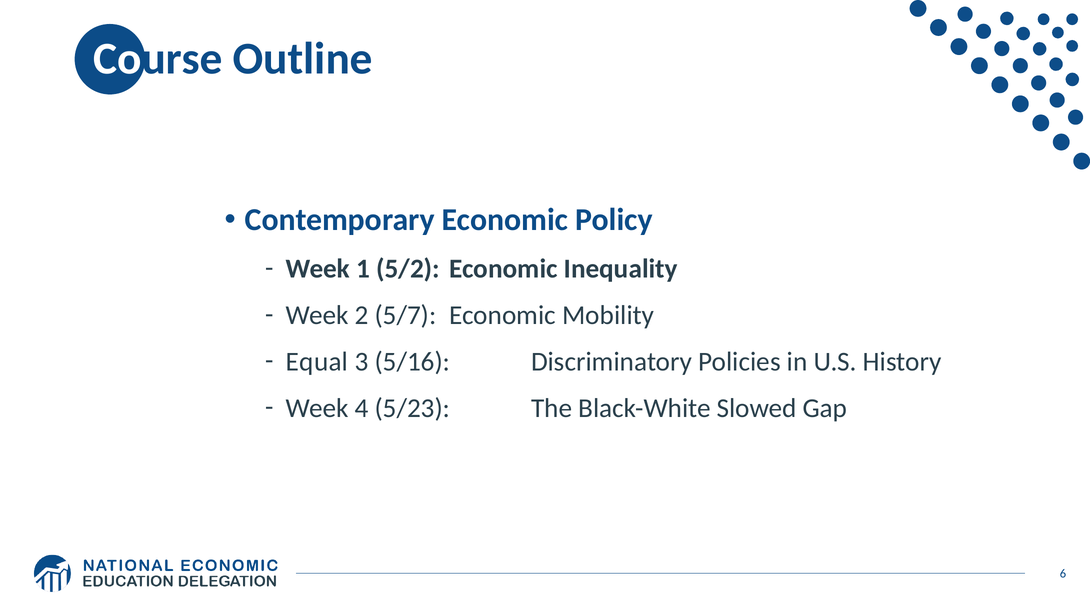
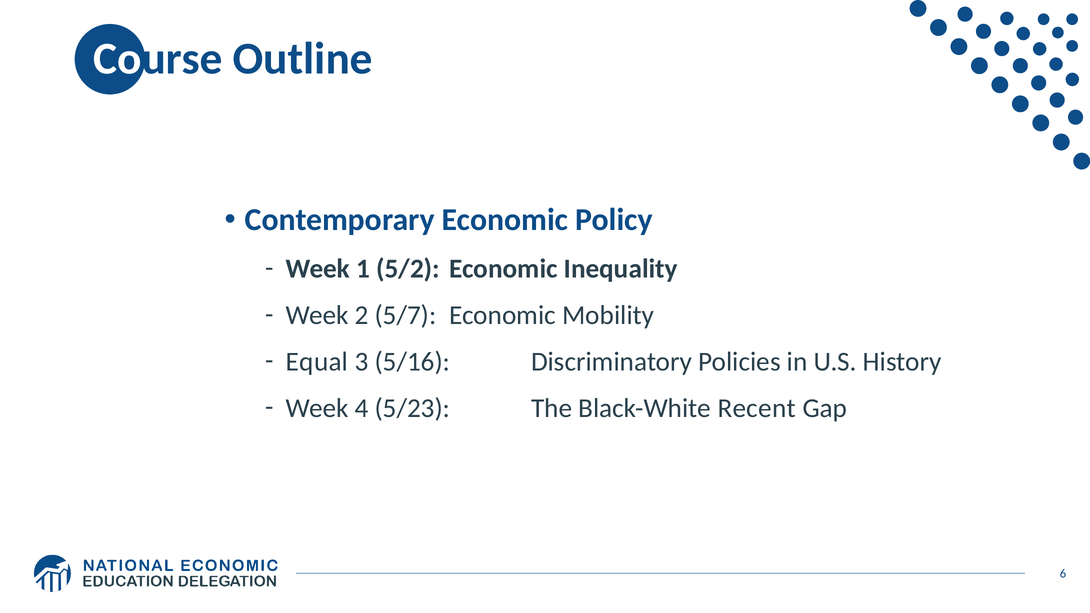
Slowed: Slowed -> Recent
